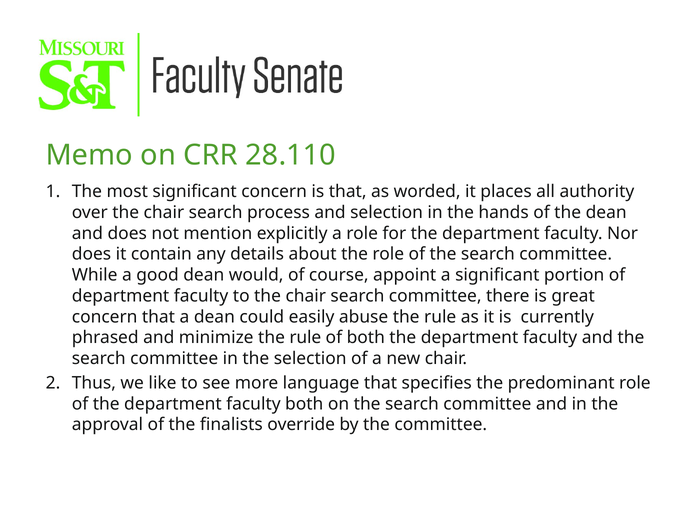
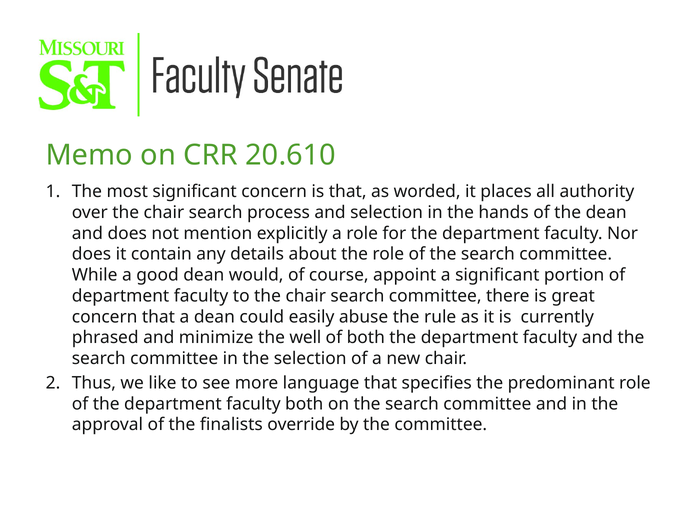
28.110: 28.110 -> 20.610
minimize the rule: rule -> well
